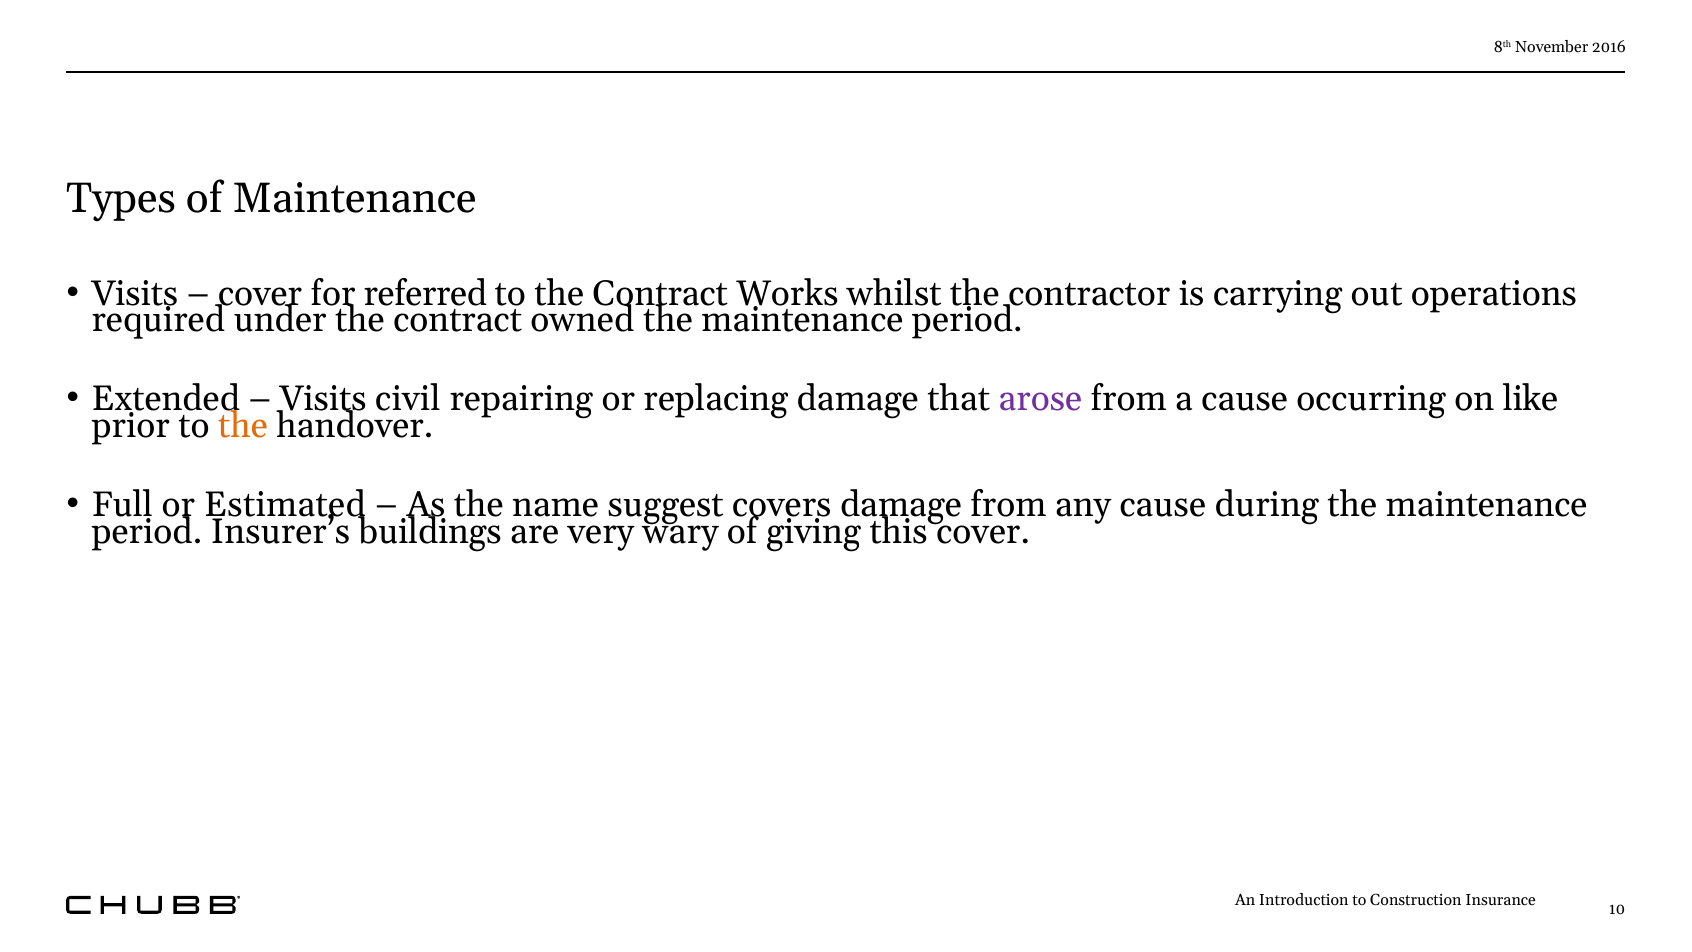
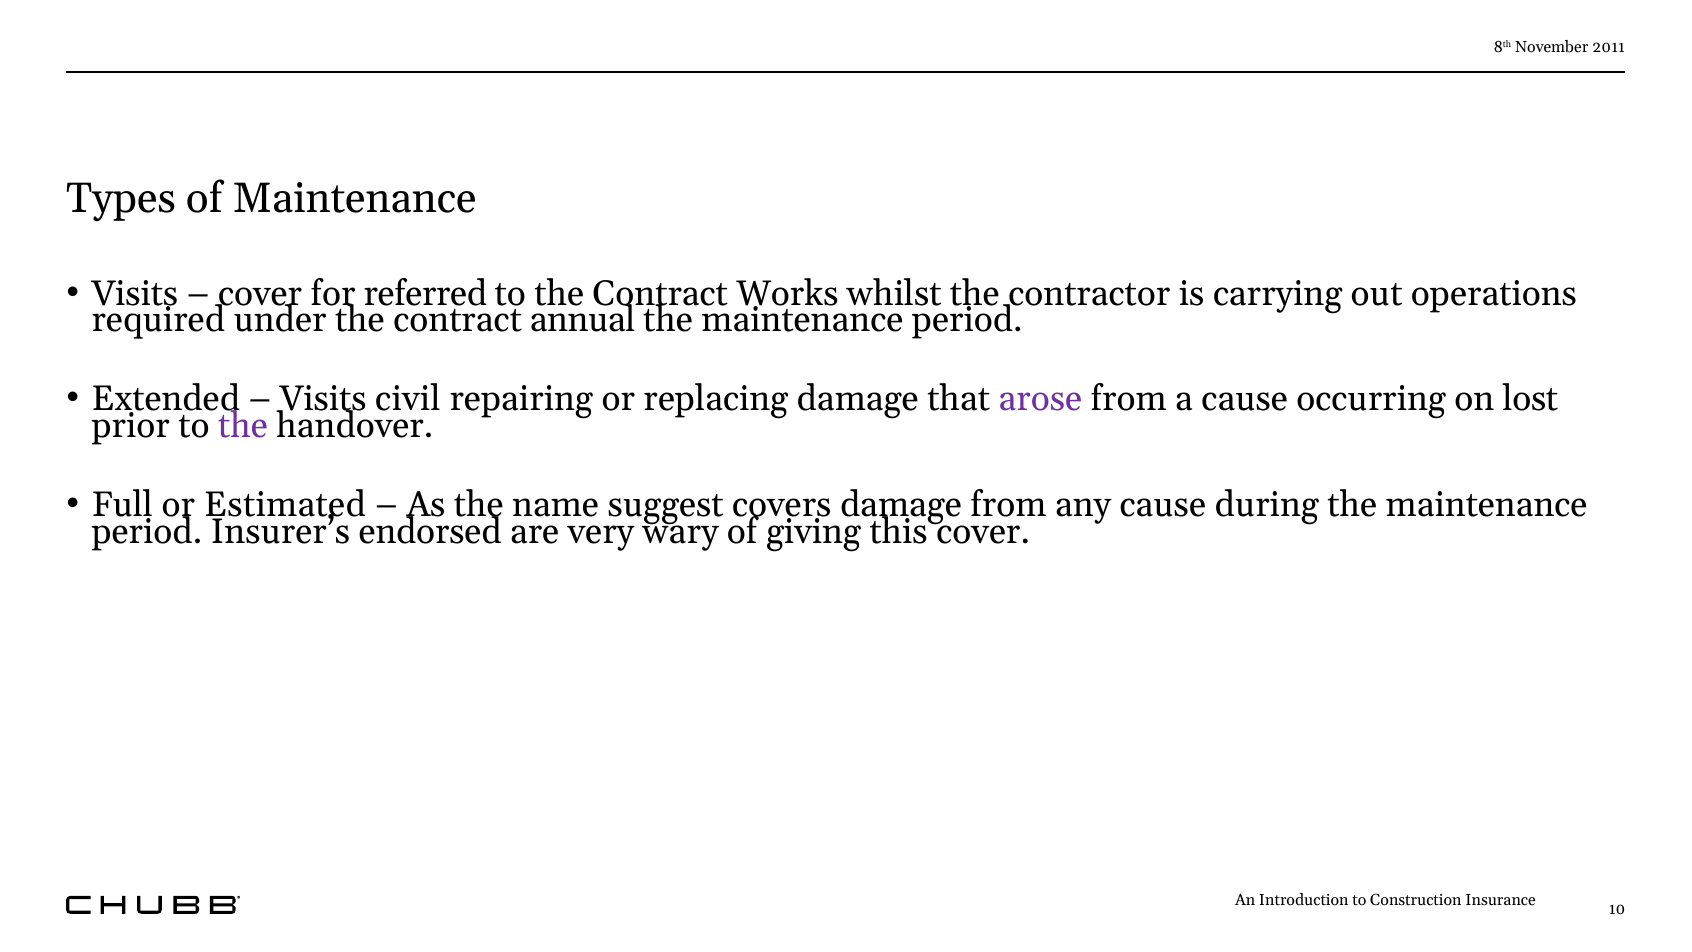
2016: 2016 -> 2011
owned: owned -> annual
like: like -> lost
the at (243, 426) colour: orange -> purple
buildings: buildings -> endorsed
